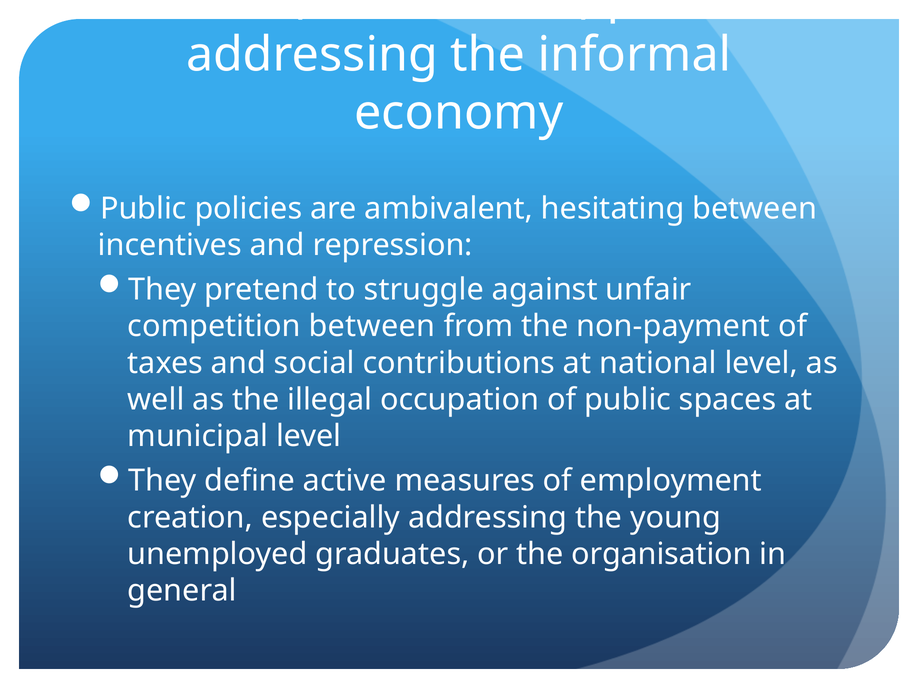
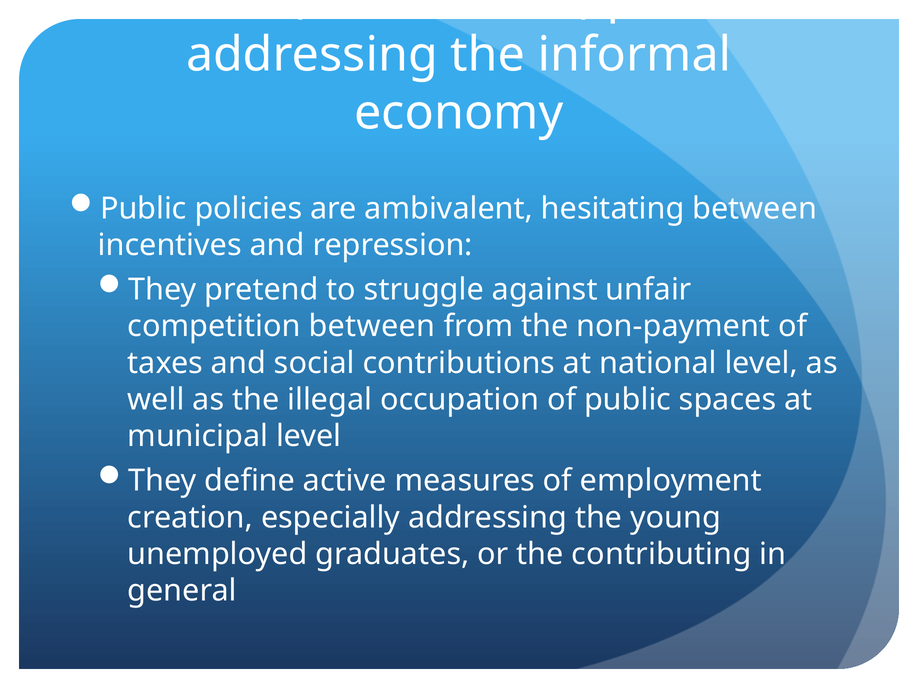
organisation: organisation -> contributing
